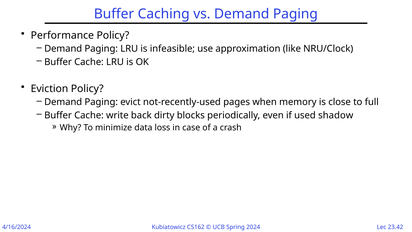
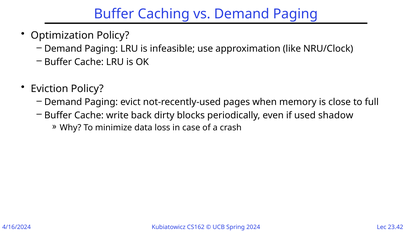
Performance: Performance -> Optimization
